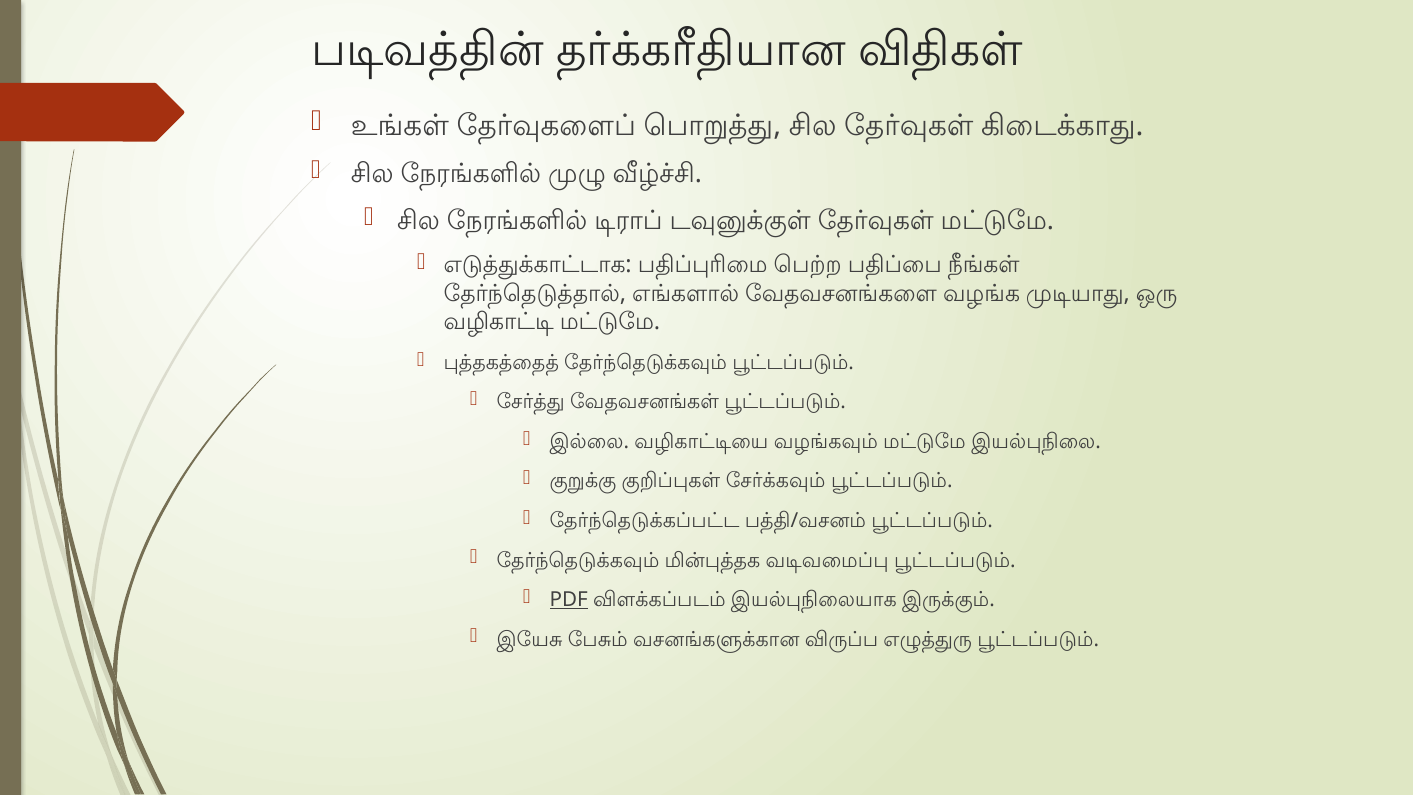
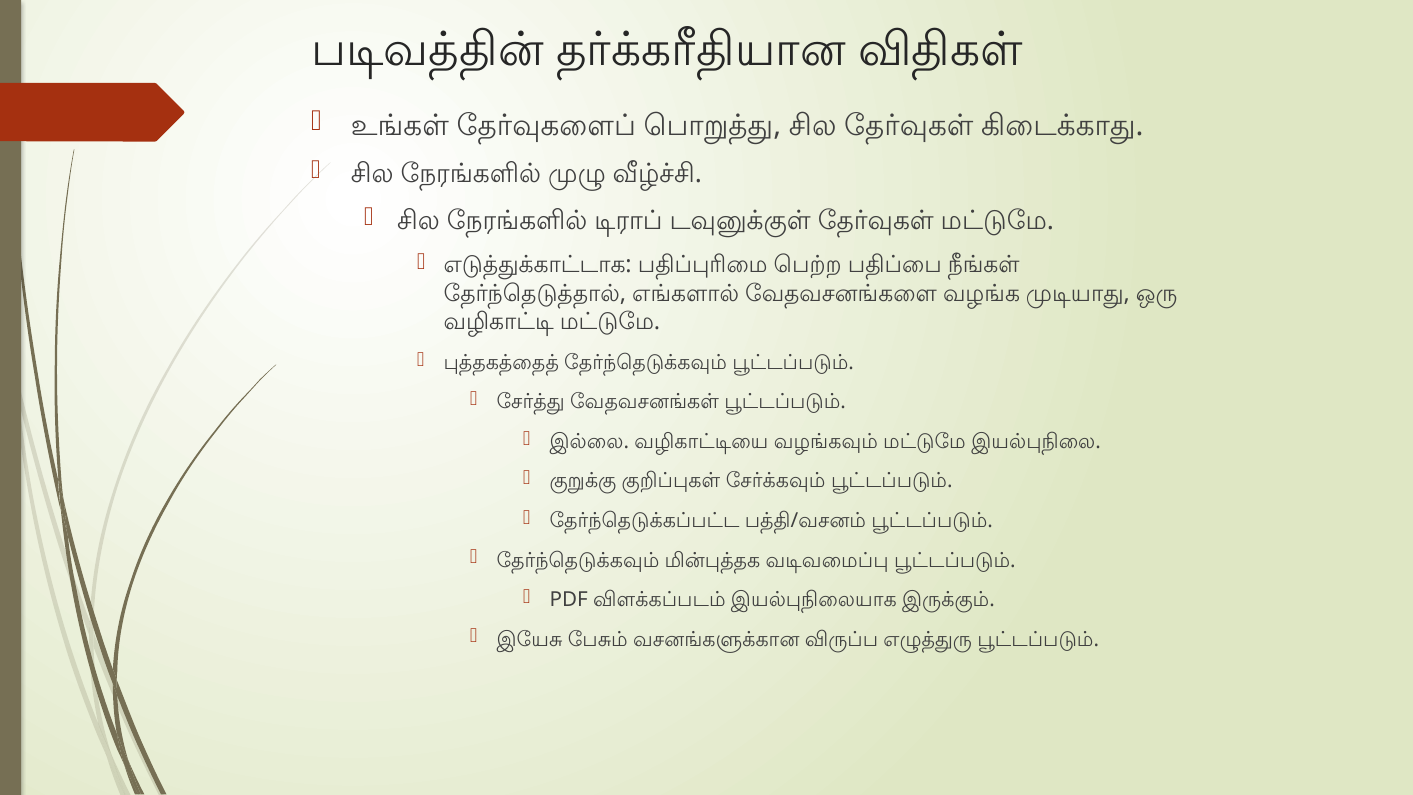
PDF underline: present -> none
